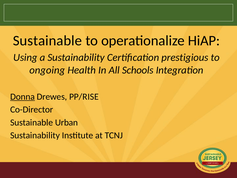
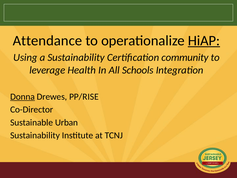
Sustainable at (47, 41): Sustainable -> Attendance
HiAP underline: none -> present
prestigious: prestigious -> community
ongoing: ongoing -> leverage
